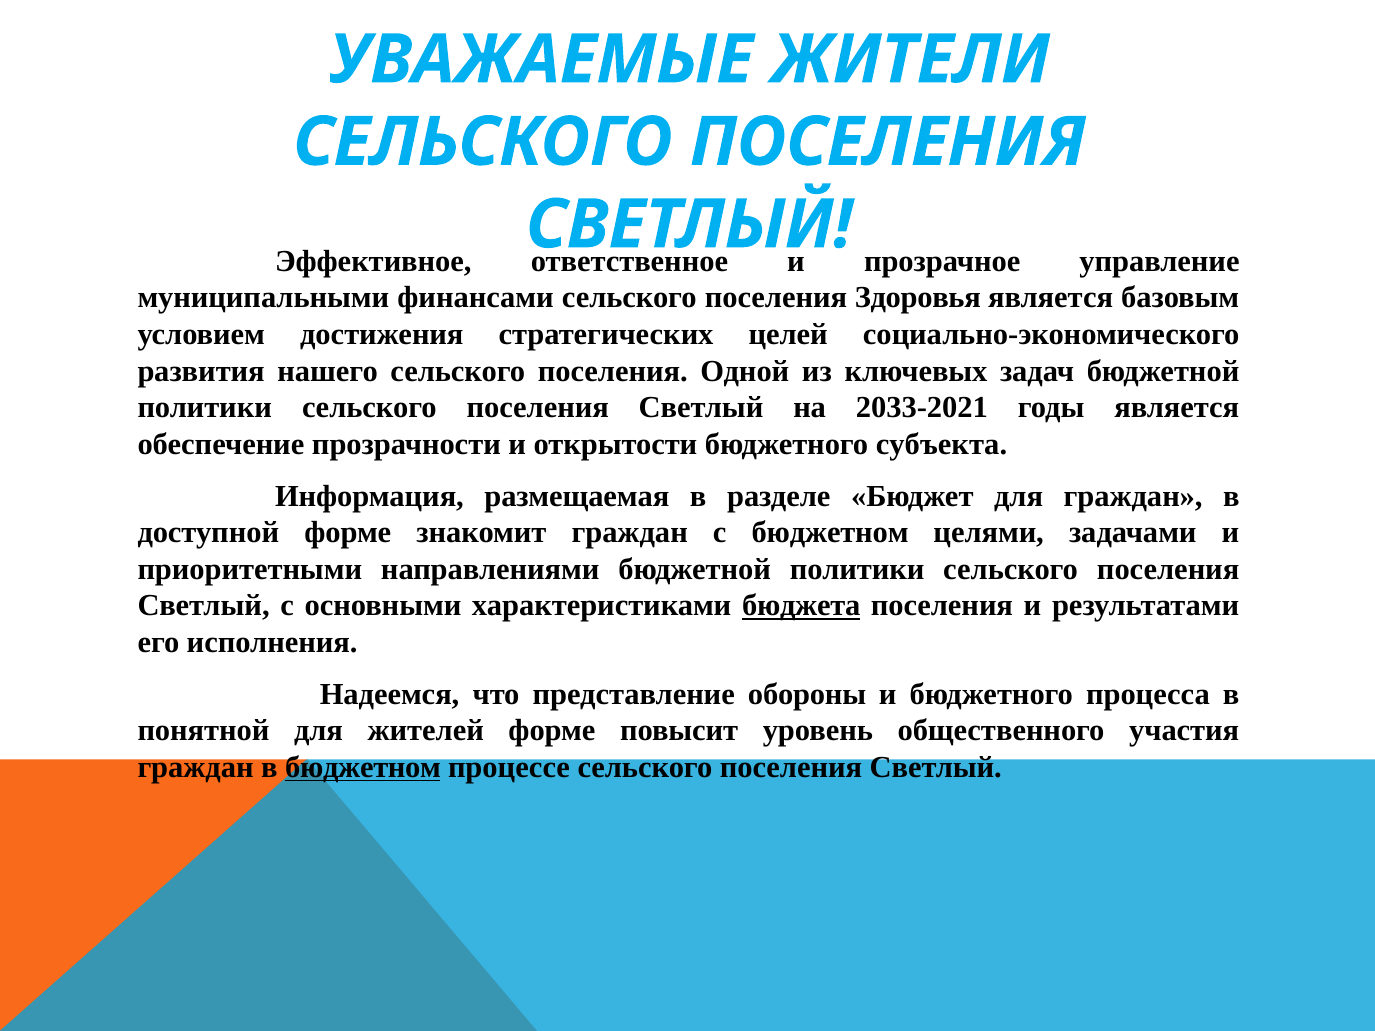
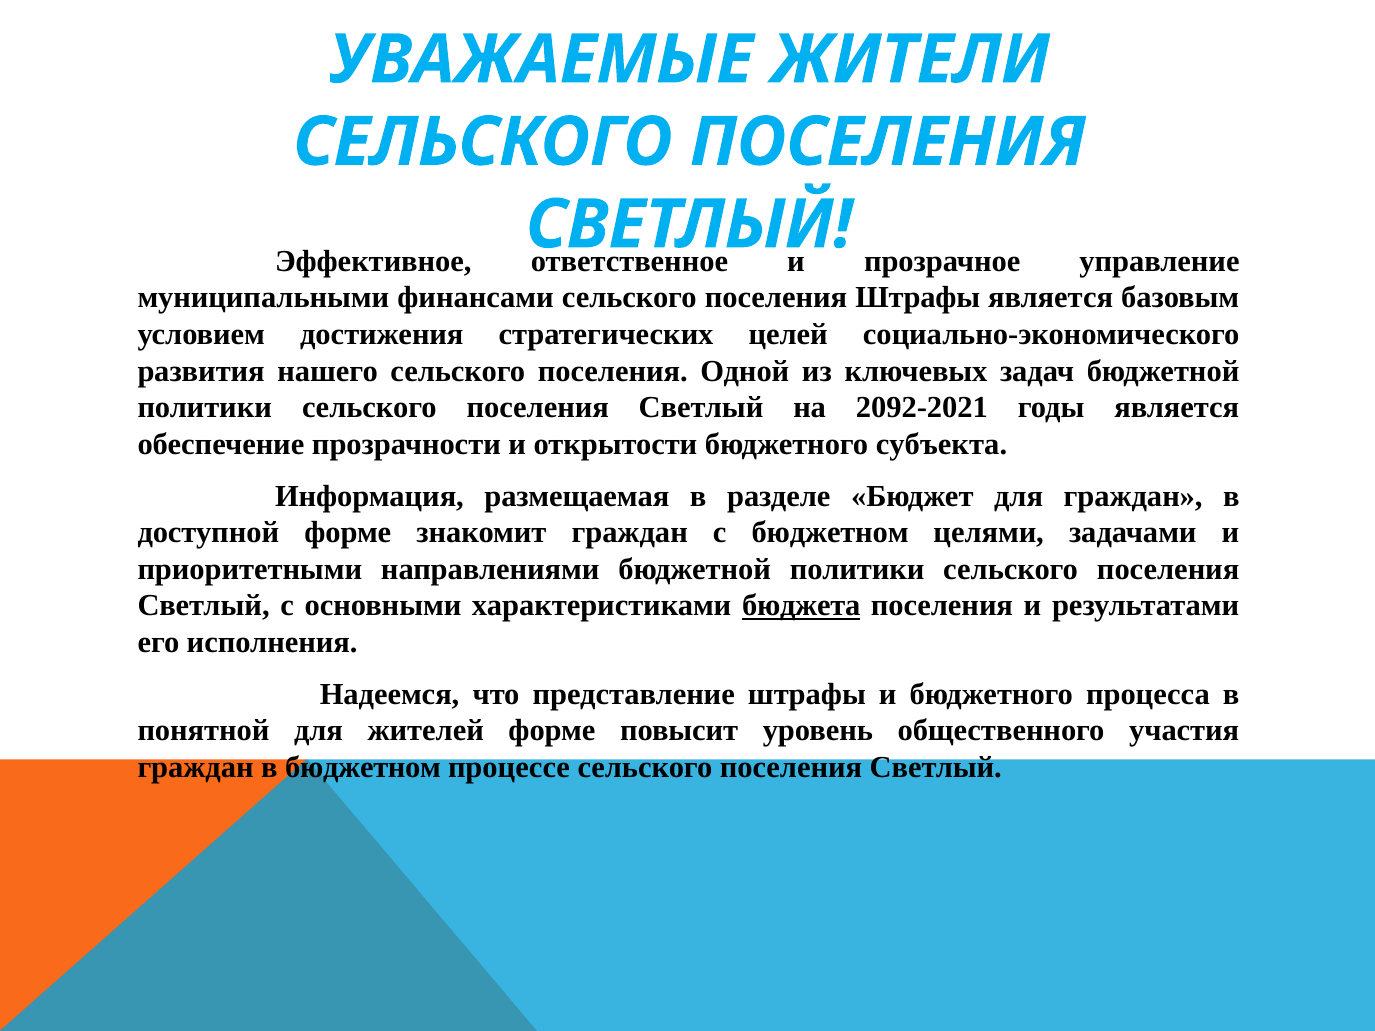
поселения Здоровья: Здоровья -> Штрафы
2033-2021: 2033-2021 -> 2092-2021
представление обороны: обороны -> штрафы
бюджетном at (363, 768) underline: present -> none
